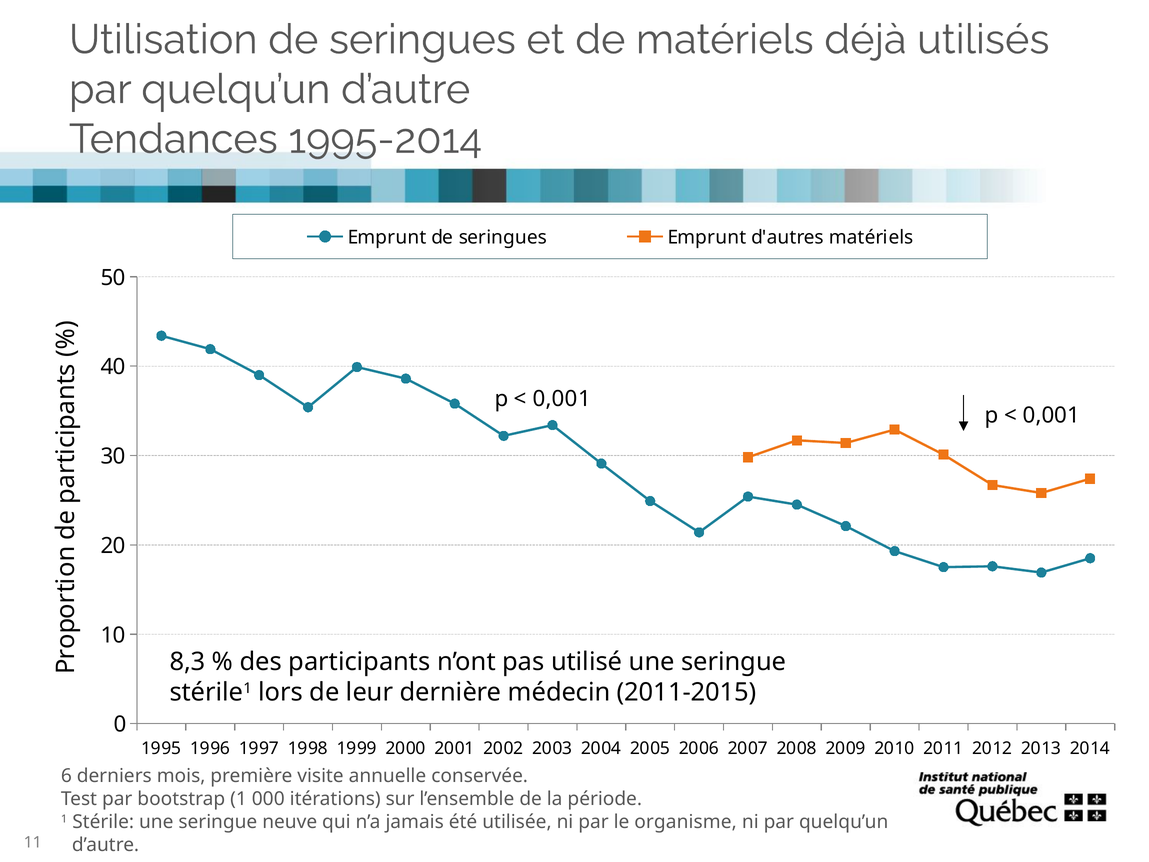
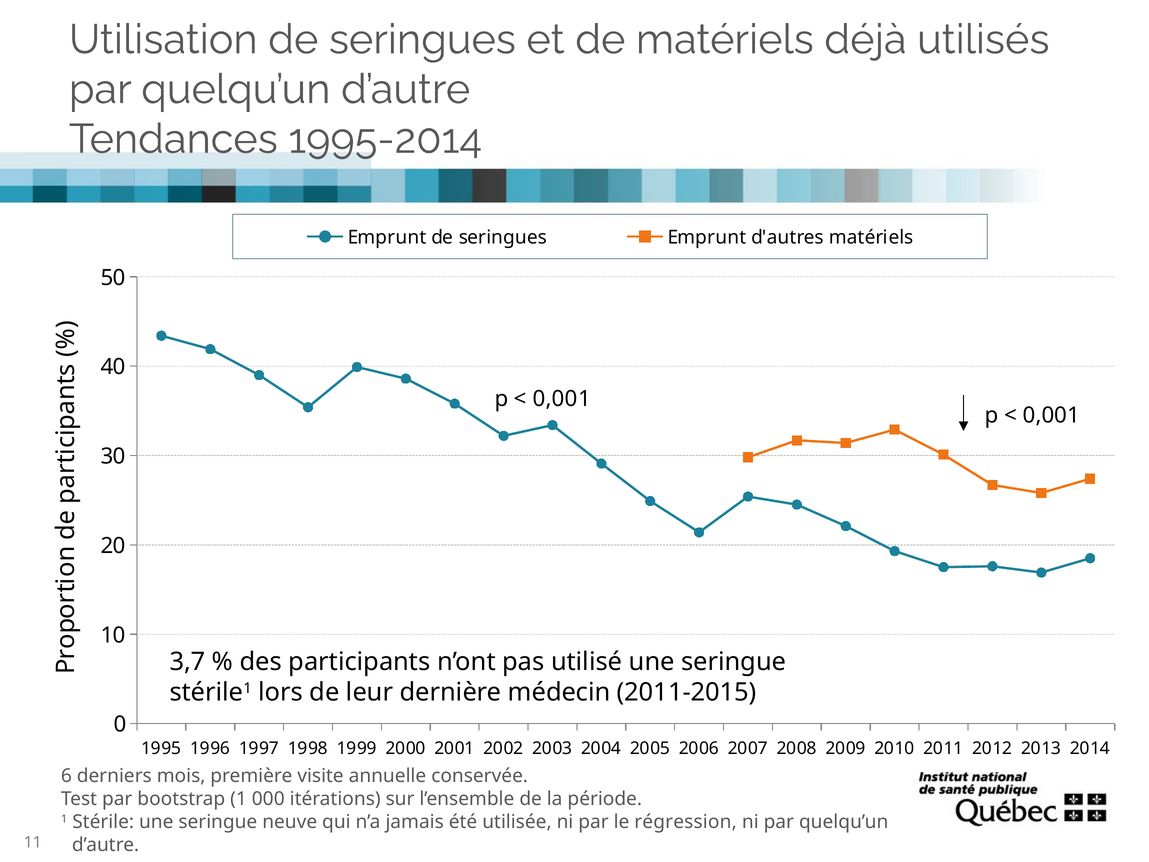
8,3: 8,3 -> 3,7
organisme: organisme -> régression
